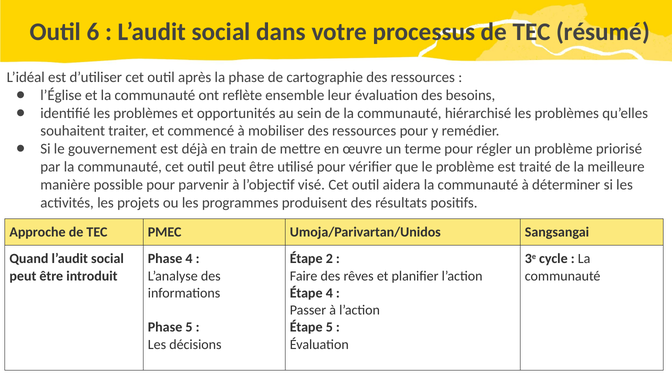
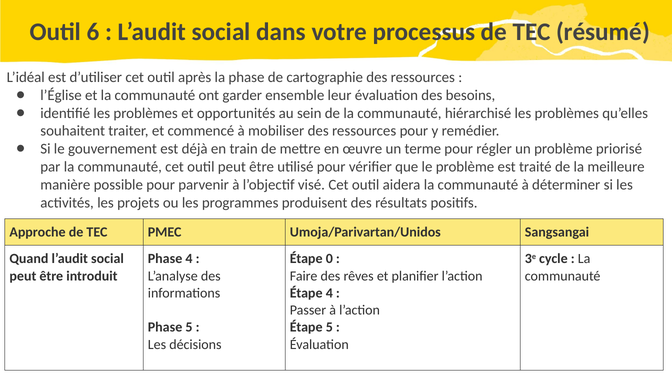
reflète: reflète -> garder
2: 2 -> 0
